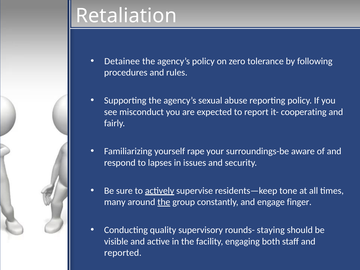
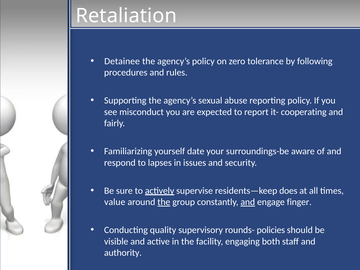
rape: rape -> date
tone: tone -> does
many: many -> value
and at (248, 202) underline: none -> present
staying: staying -> policies
reported: reported -> authority
